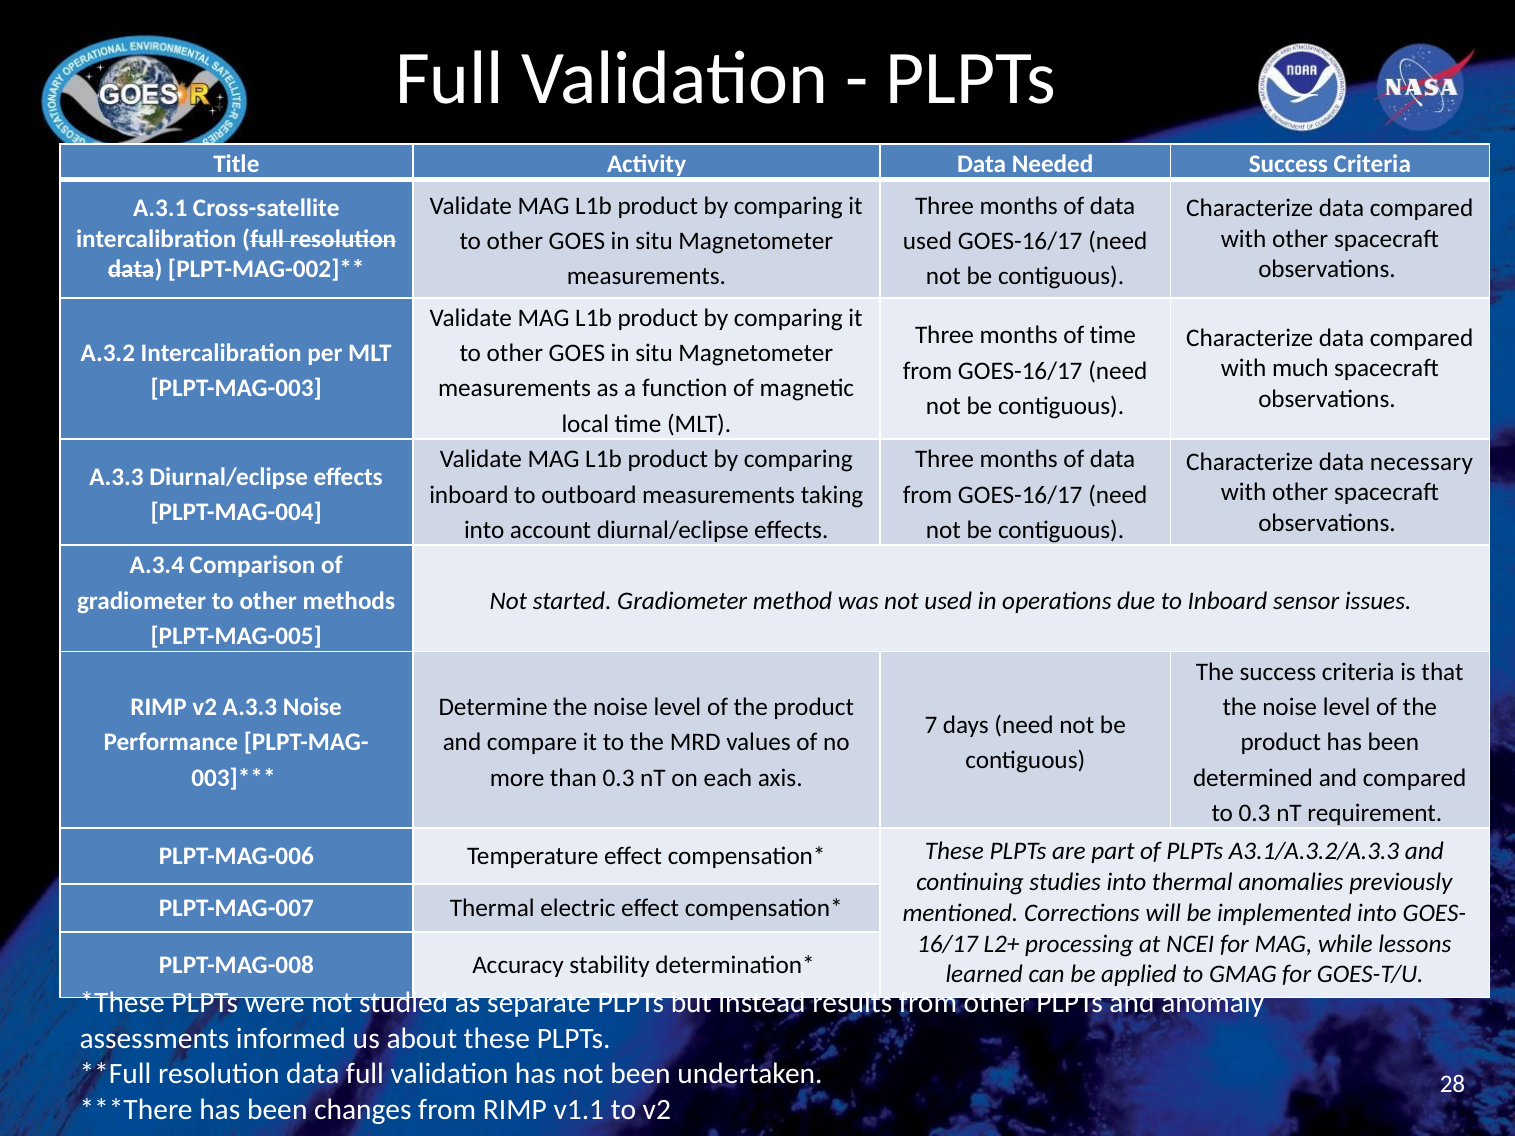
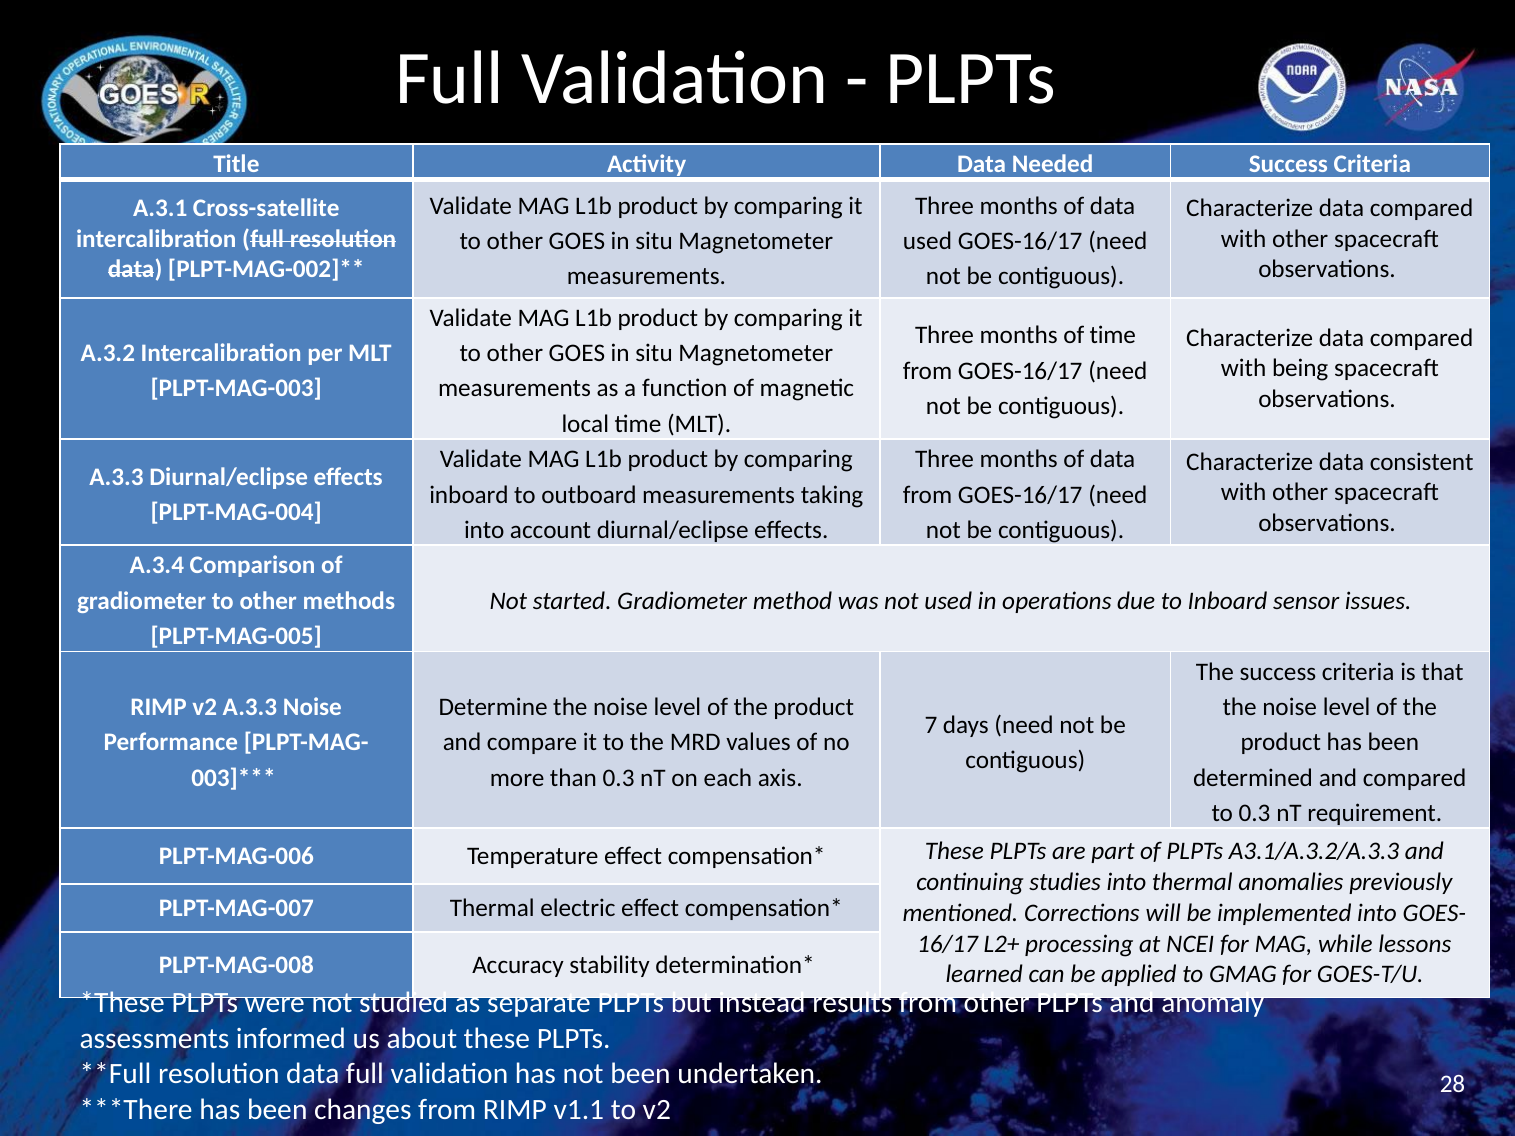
much: much -> being
necessary: necessary -> consistent
